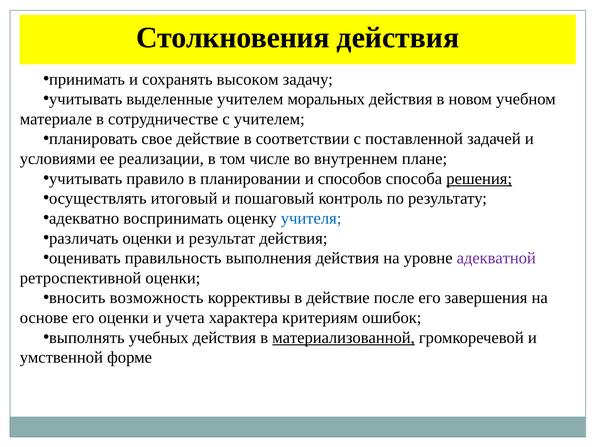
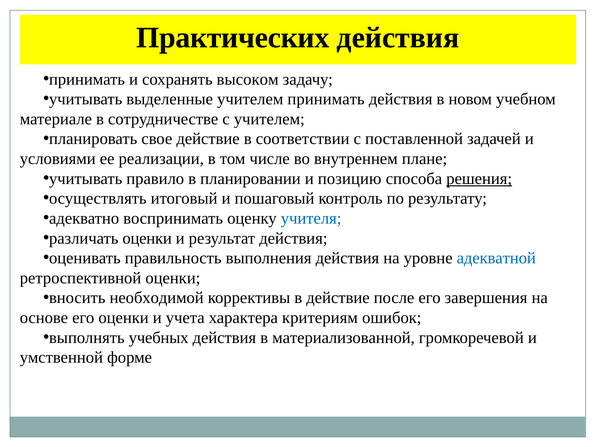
Столкновения: Столкновения -> Практических
учителем моральных: моральных -> принимать
способов: способов -> позицию
адекватной colour: purple -> blue
возможность: возможность -> необходимой
материализованной underline: present -> none
